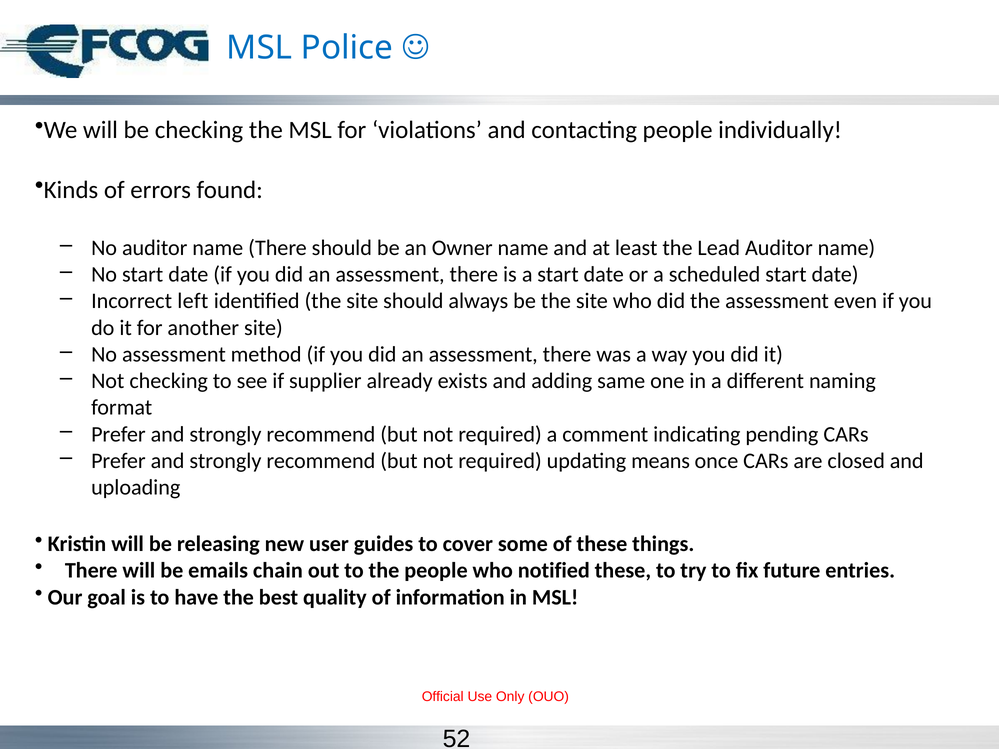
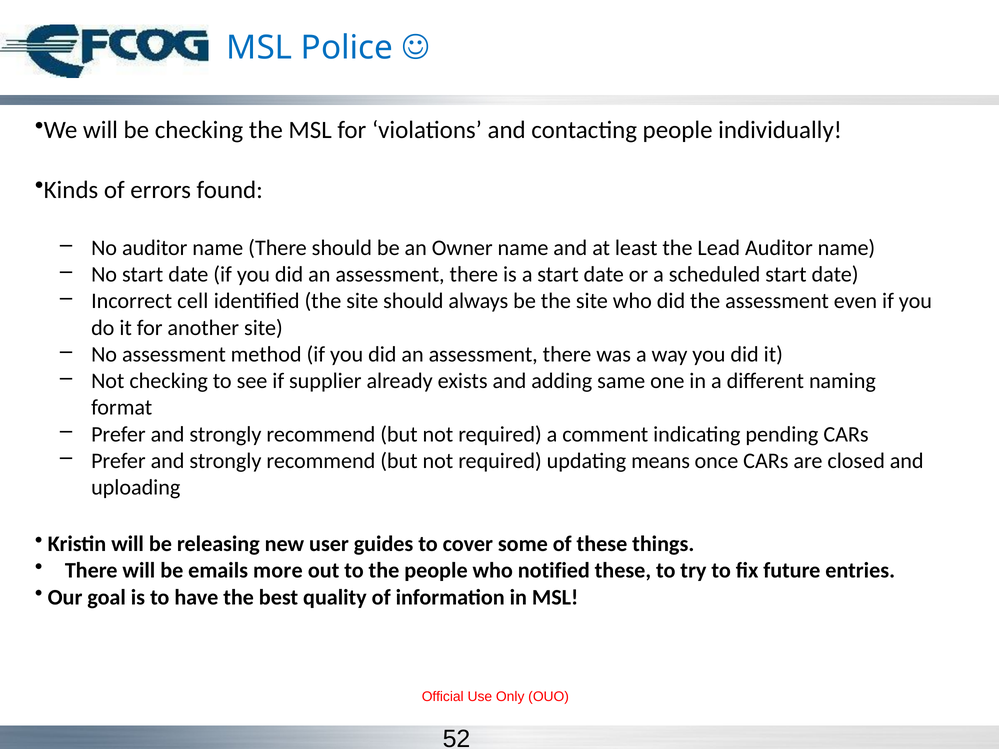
left: left -> cell
chain: chain -> more
